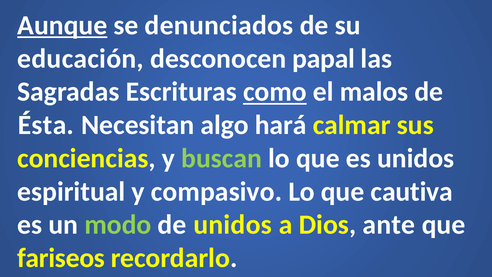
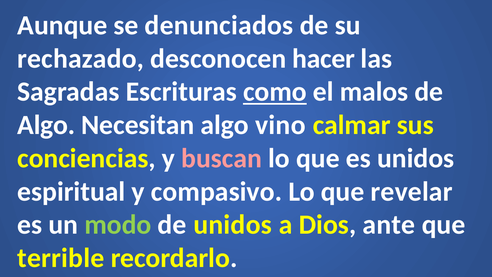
Aunque underline: present -> none
educación: educación -> rechazado
papal: papal -> hacer
Ésta at (46, 125): Ésta -> Algo
hará: hará -> vino
buscan colour: light green -> pink
cautiva: cautiva -> revelar
fariseos: fariseos -> terrible
